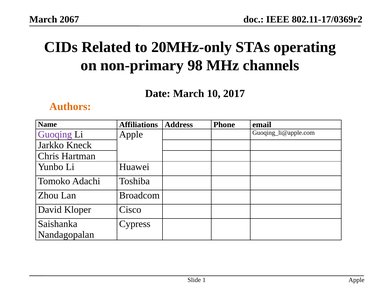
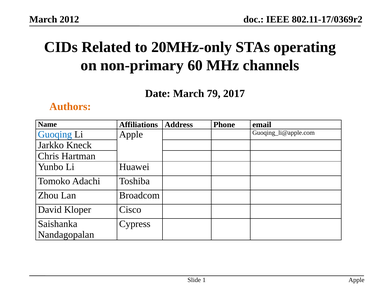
2067: 2067 -> 2012
98: 98 -> 60
10: 10 -> 79
Guoqing colour: purple -> blue
